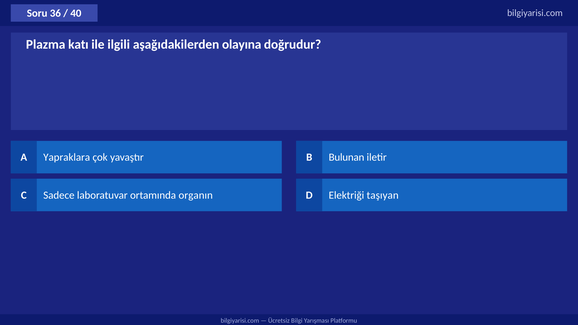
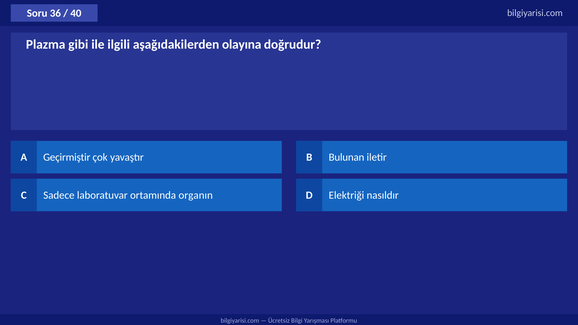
katı: katı -> gibi
Yapraklara: Yapraklara -> Geçirmiştir
taşıyan: taşıyan -> nasıldır
